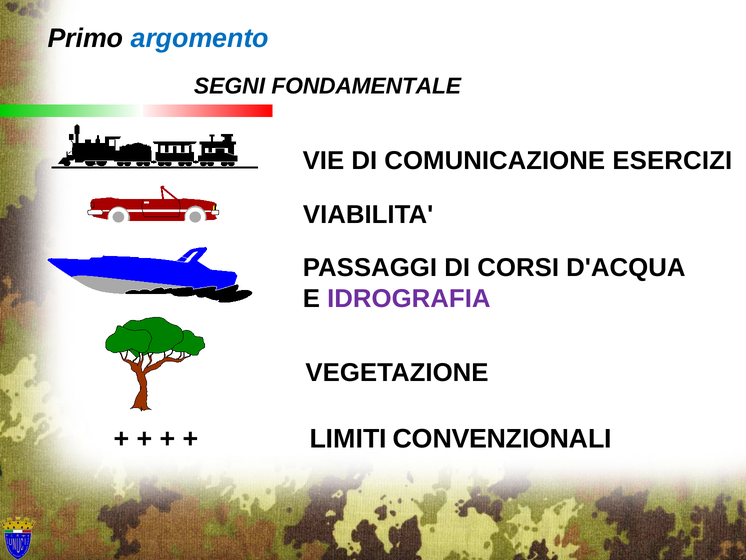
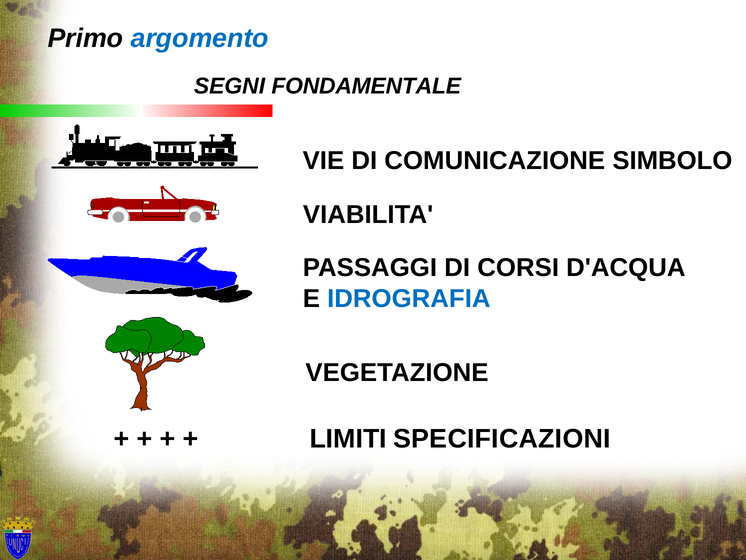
ESERCIZI: ESERCIZI -> SIMBOLO
IDROGRAFIA colour: purple -> blue
CONVENZIONALI: CONVENZIONALI -> SPECIFICAZIONI
